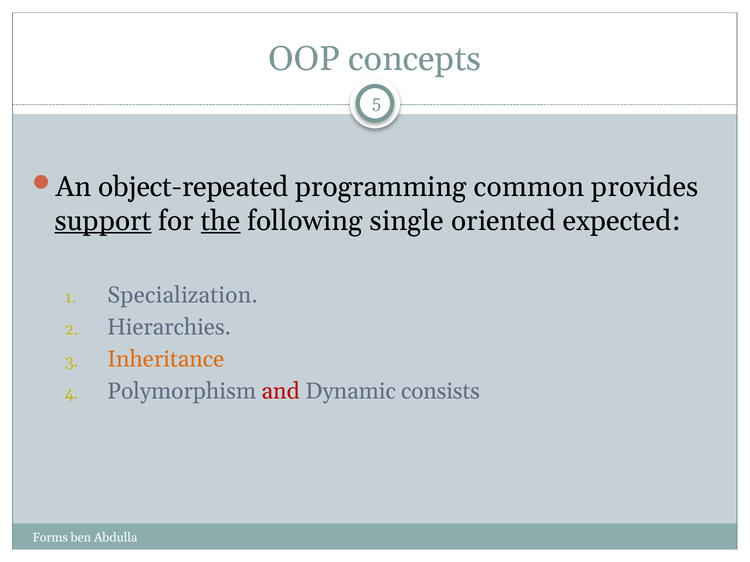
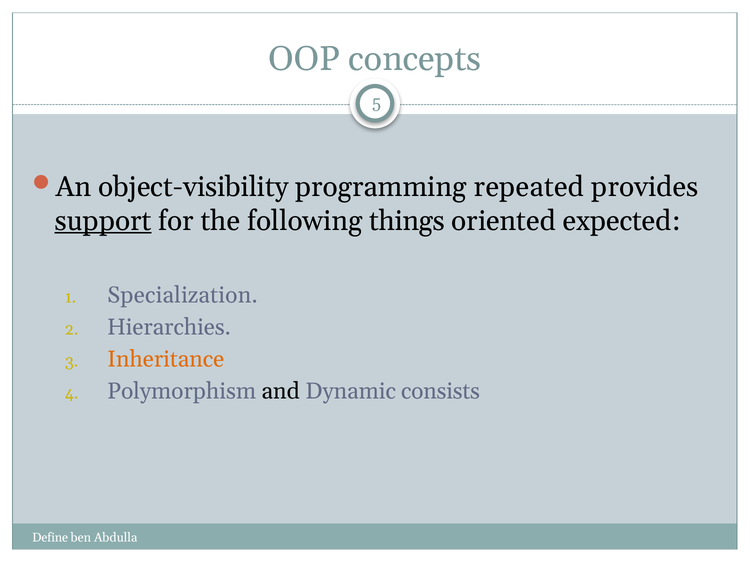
object-repeated: object-repeated -> object-visibility
common: common -> repeated
the underline: present -> none
single: single -> things
and colour: red -> black
Forms: Forms -> Define
